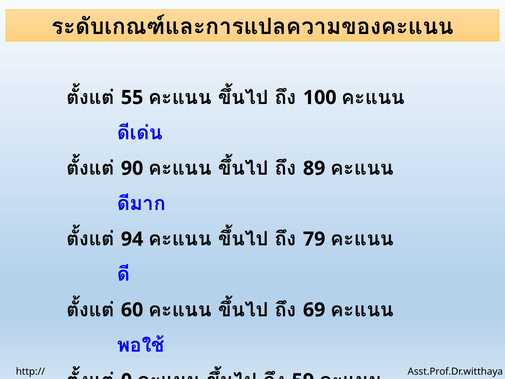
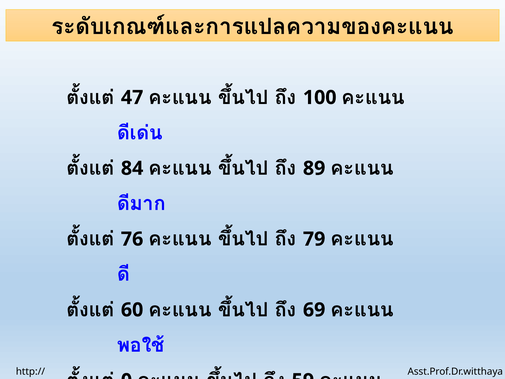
55: 55 -> 47
90: 90 -> 84
94: 94 -> 76
